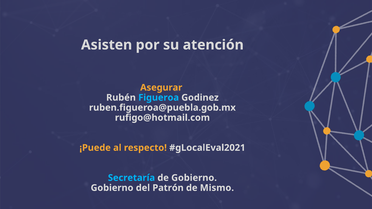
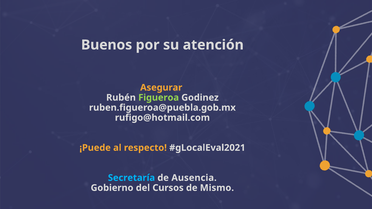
Asisten: Asisten -> Buenos
Figueroa colour: light blue -> light green
de Gobierno: Gobierno -> Ausencia
Patrón: Patrón -> Cursos
